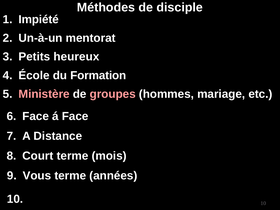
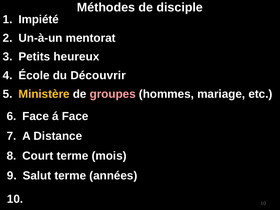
Formation: Formation -> Découvrir
Ministère colour: pink -> yellow
Vous: Vous -> Salut
